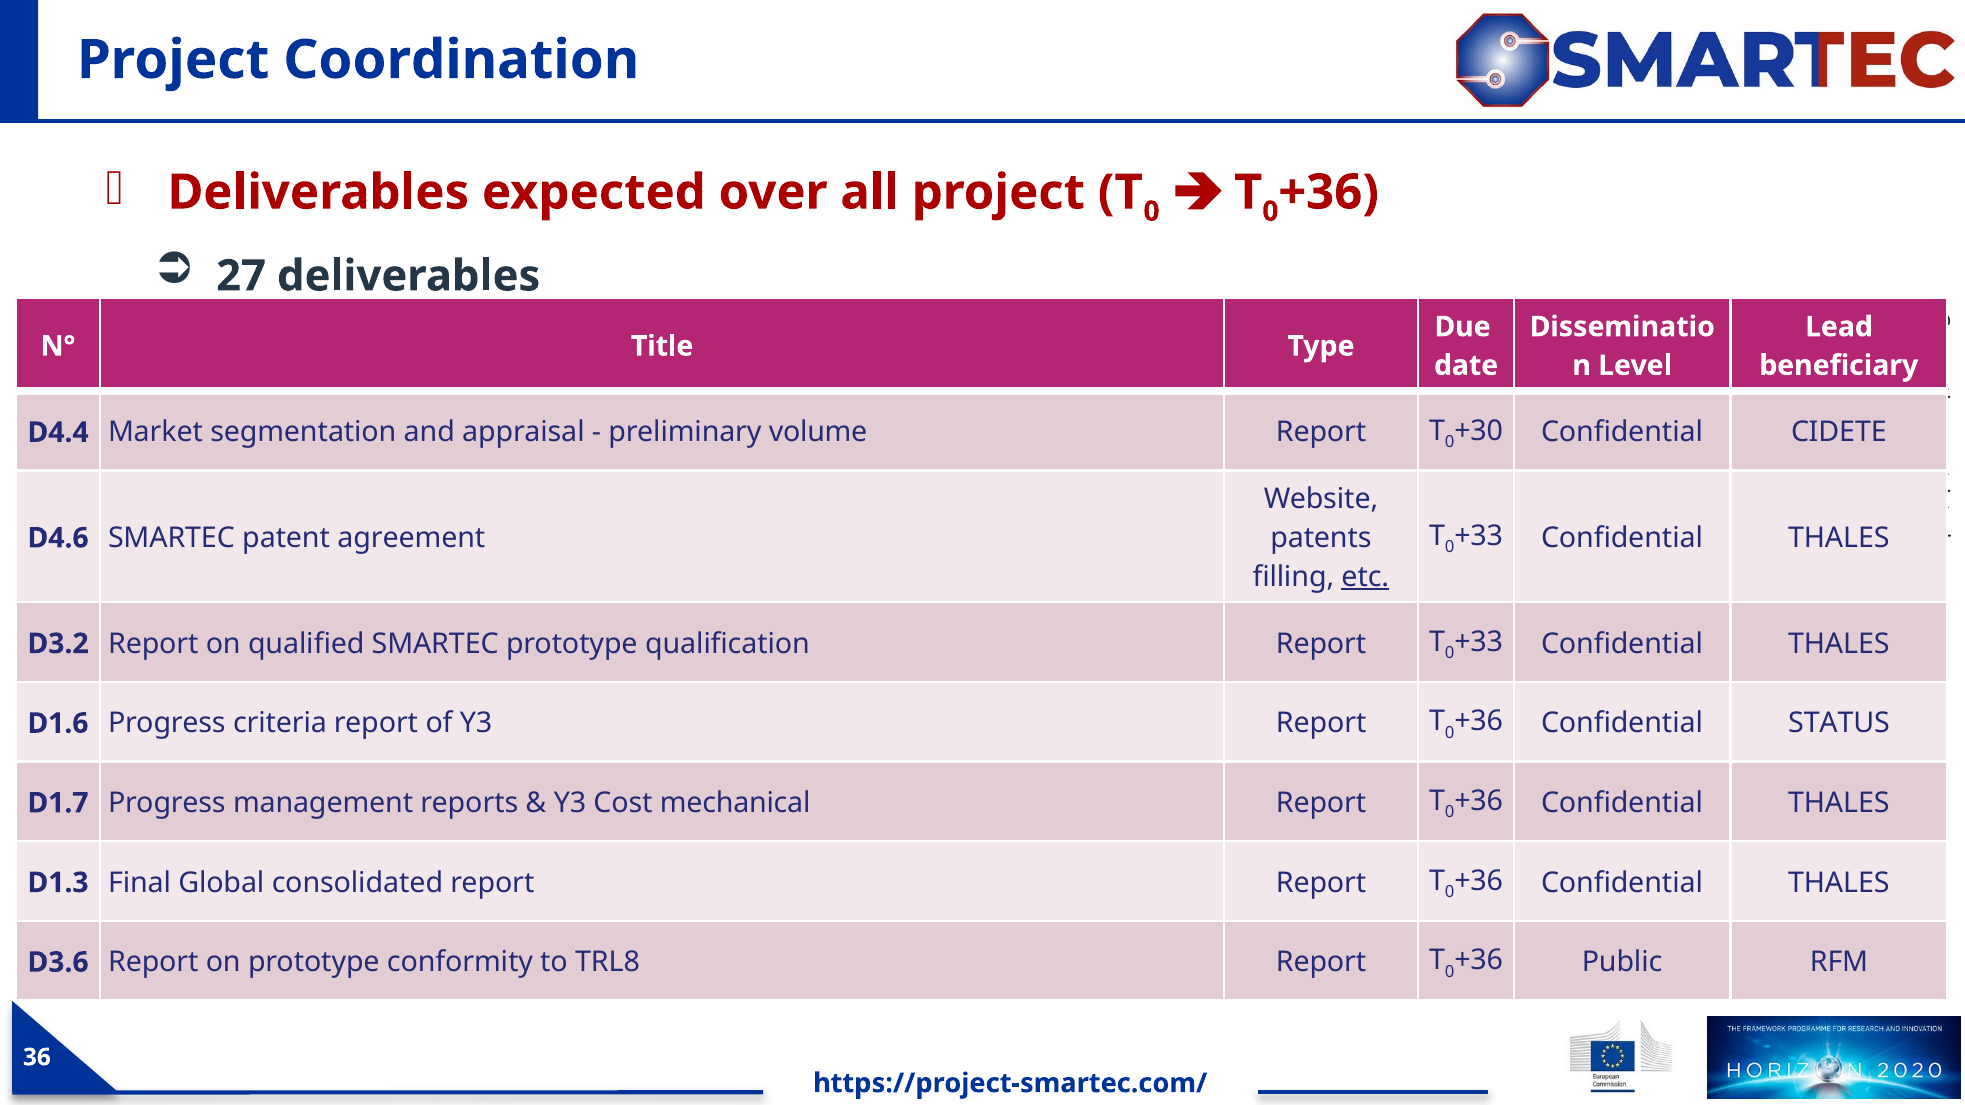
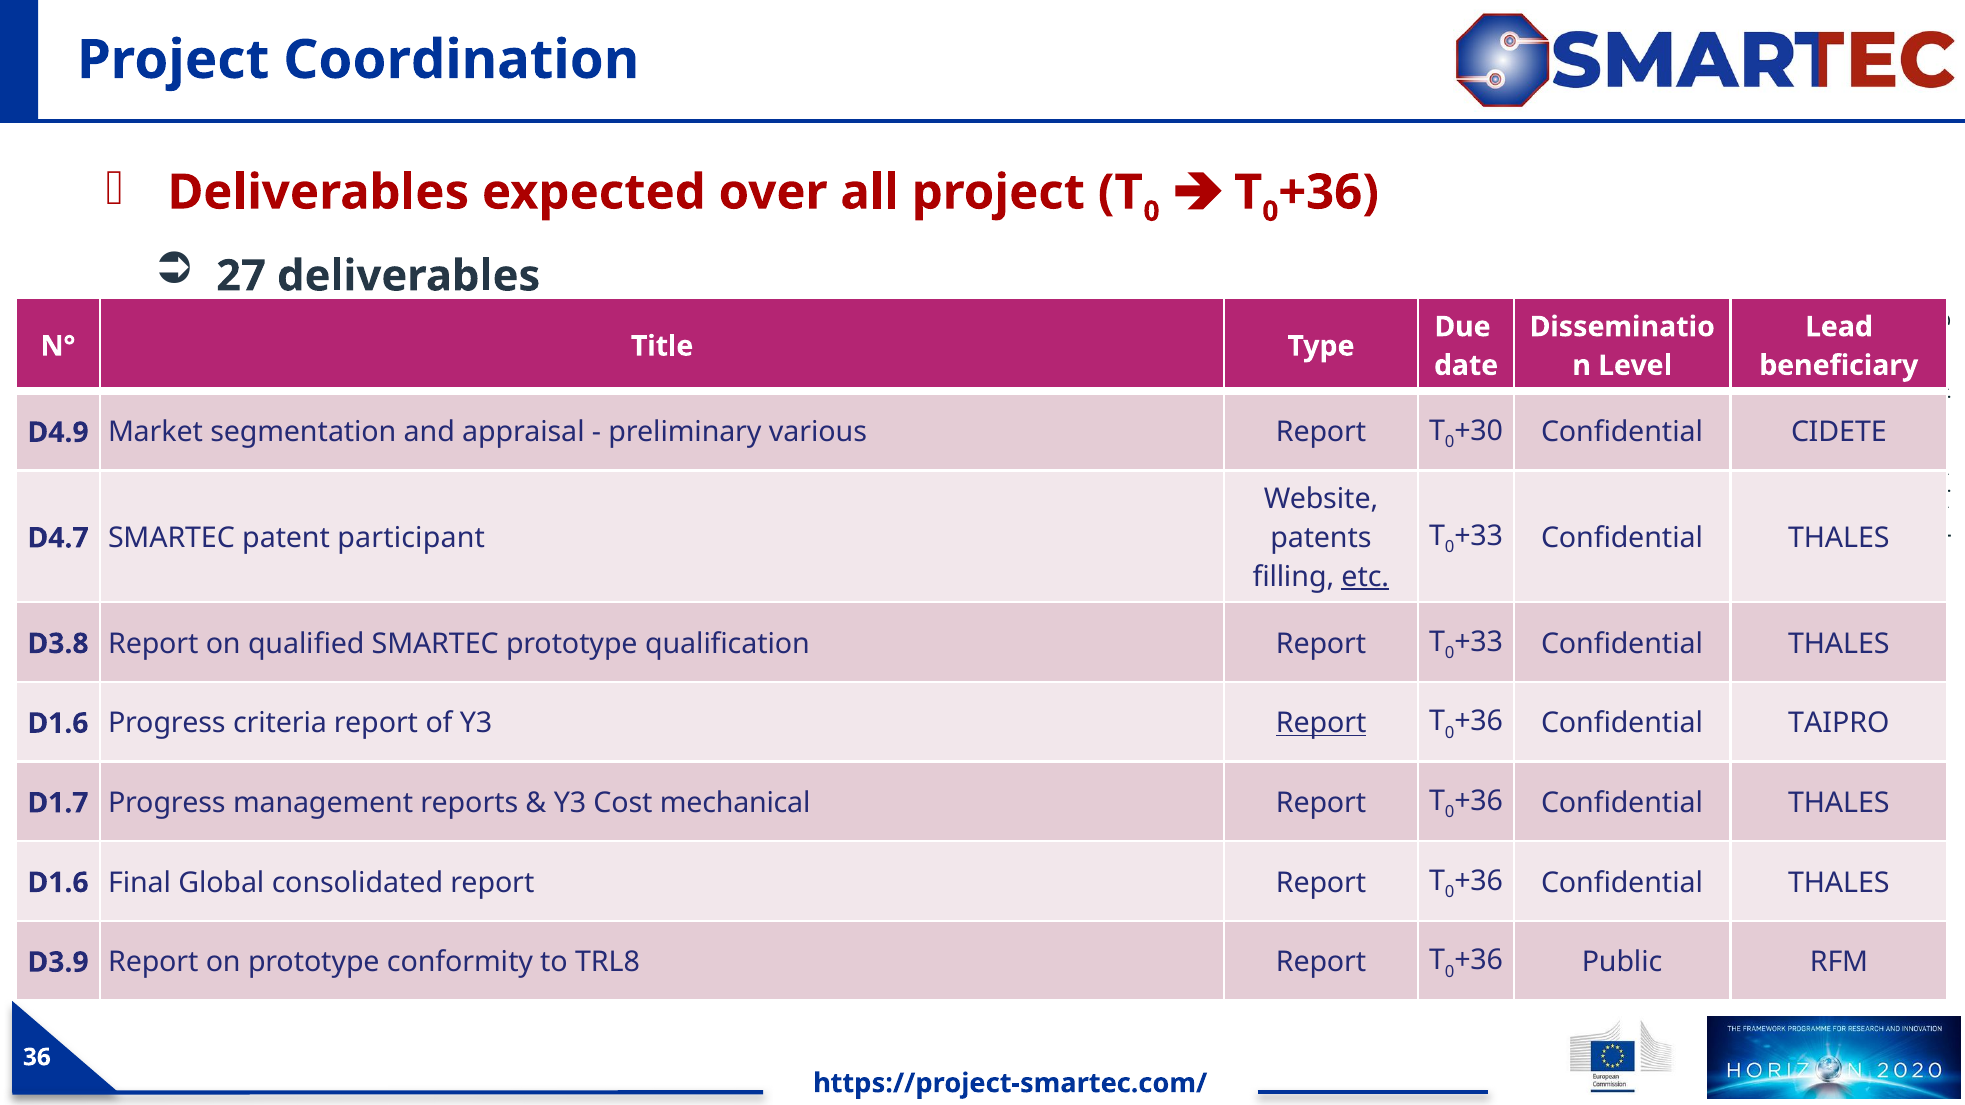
D4.4: D4.4 -> D4.9
volume: volume -> various
D4.6: D4.6 -> D4.7
agreement: agreement -> participant
D3.2: D3.2 -> D3.8
Report at (1321, 724) underline: none -> present
STATUS: STATUS -> TAIPRO
D1.3 at (58, 883): D1.3 -> D1.6
D3.6: D3.6 -> D3.9
